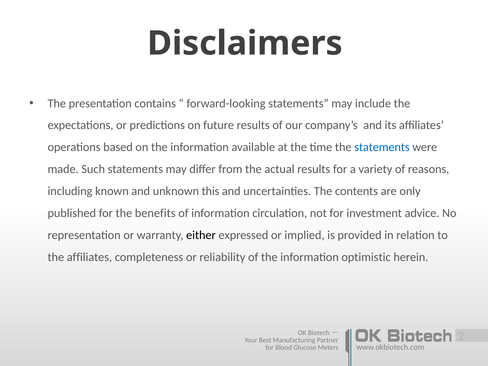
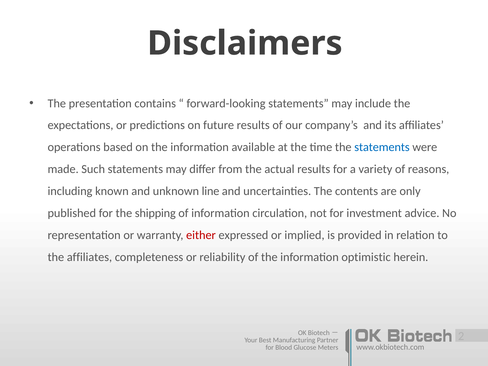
this: this -> line
benefits: benefits -> shipping
either colour: black -> red
